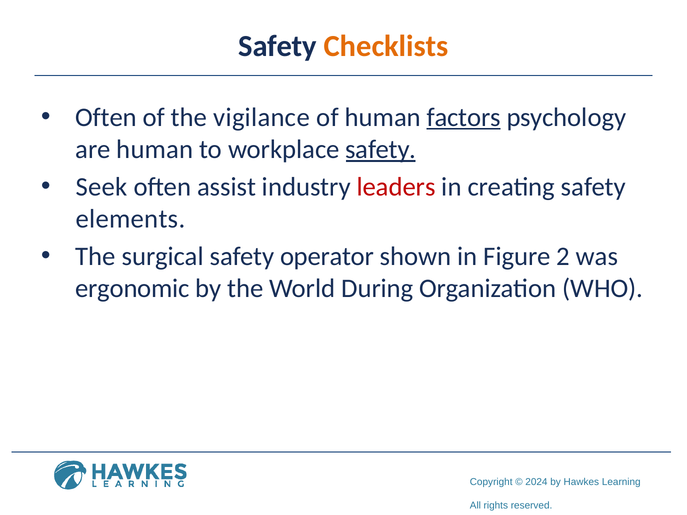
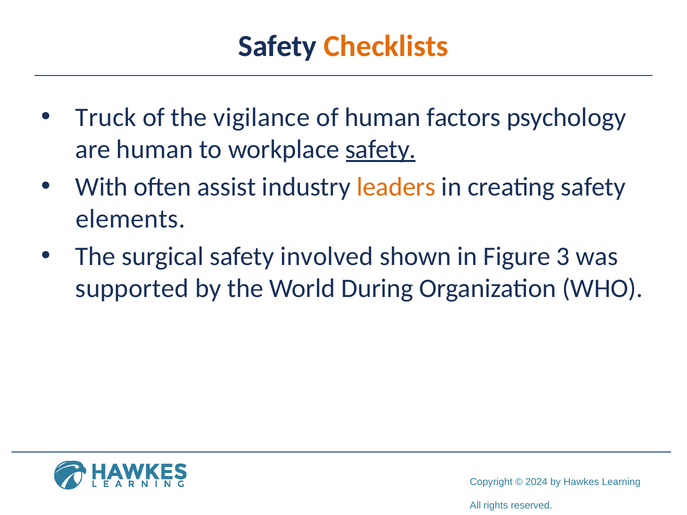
Often at (106, 117): Often -> Truck
factors underline: present -> none
Seek: Seek -> With
leaders colour: red -> orange
operator: operator -> involved
2: 2 -> 3
ergonomic: ergonomic -> supported
